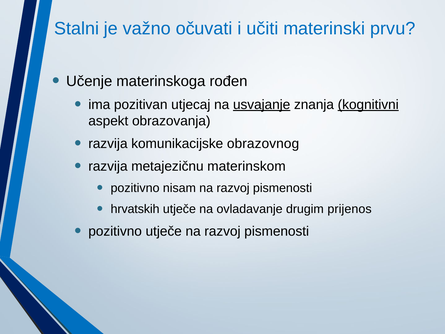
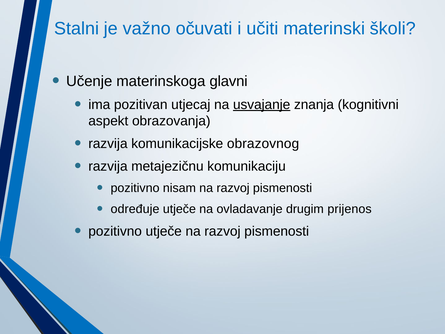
prvu: prvu -> školi
rođen: rođen -> glavni
kognitivni underline: present -> none
materinskom: materinskom -> komunikaciju
hrvatskih: hrvatskih -> određuje
